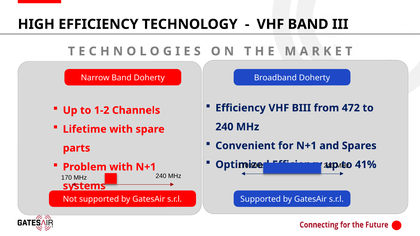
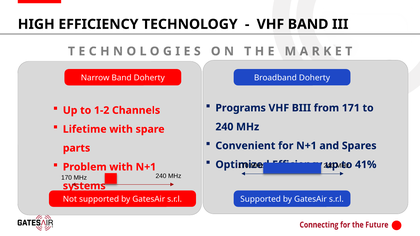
Efficiency at (241, 108): Efficiency -> Programs
472: 472 -> 171
